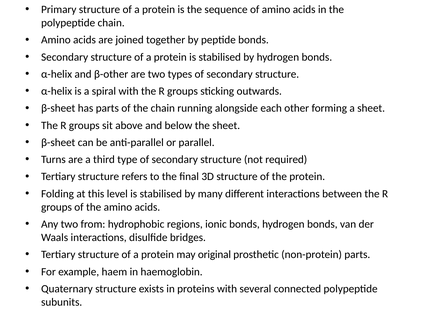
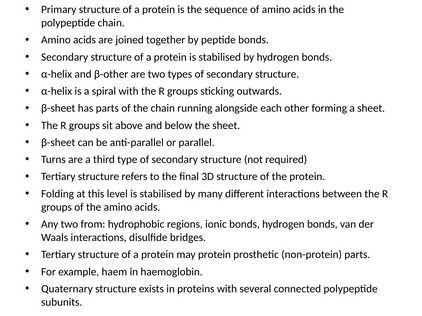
may original: original -> protein
